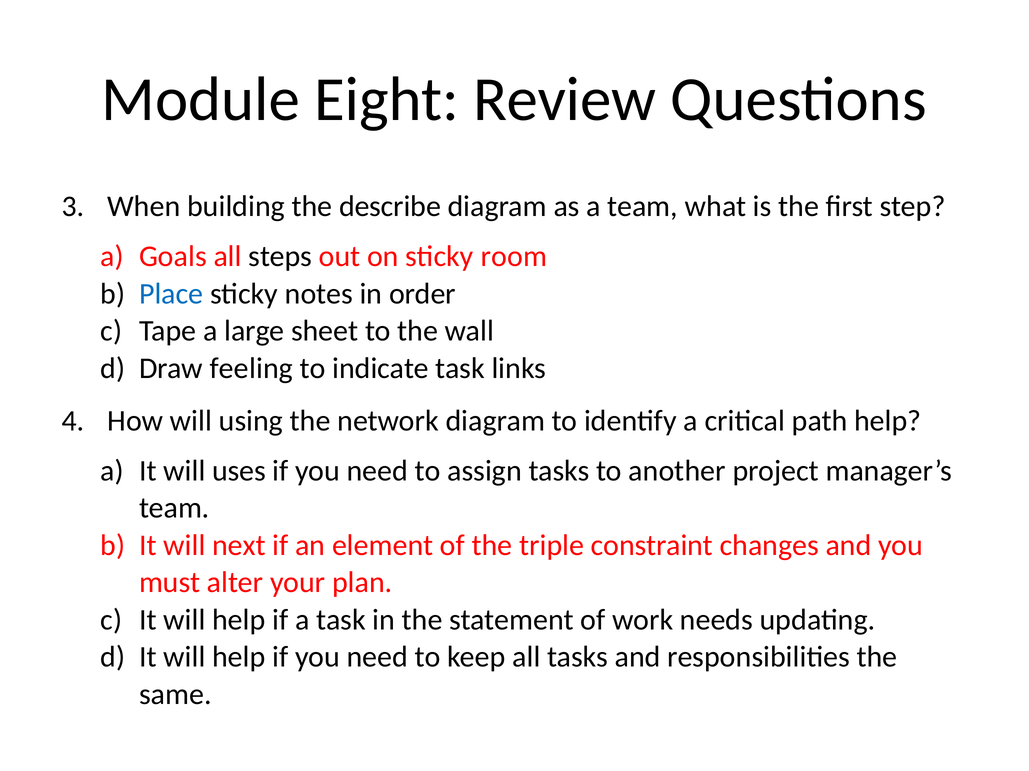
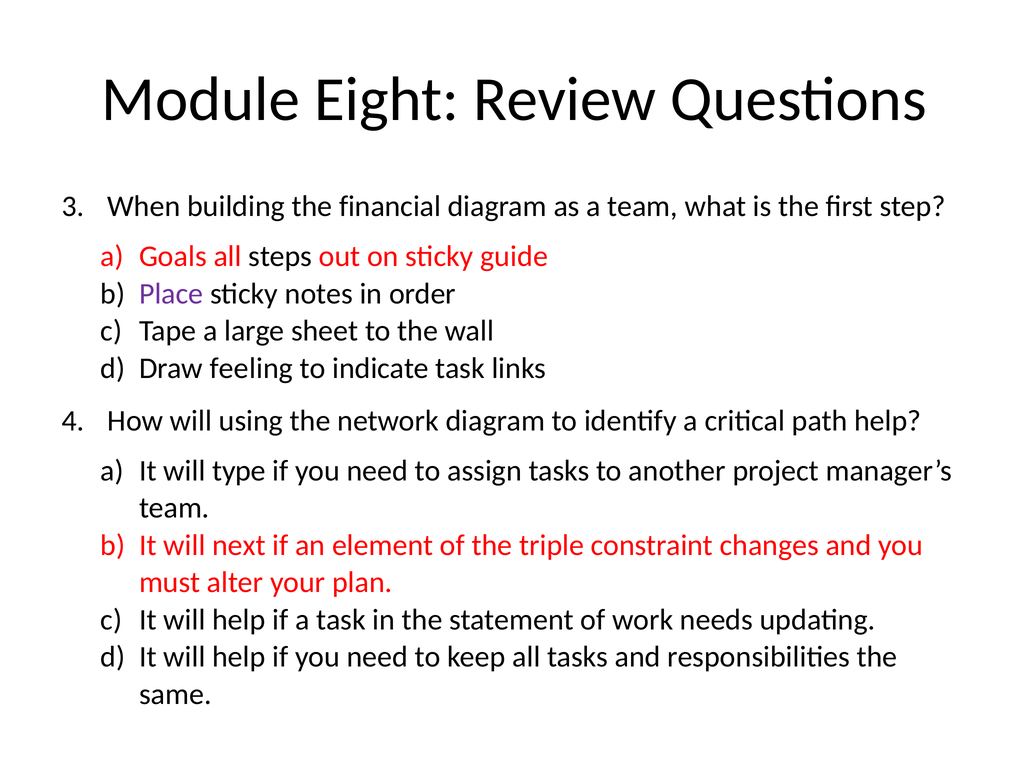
describe: describe -> financial
room: room -> guide
Place colour: blue -> purple
uses: uses -> type
